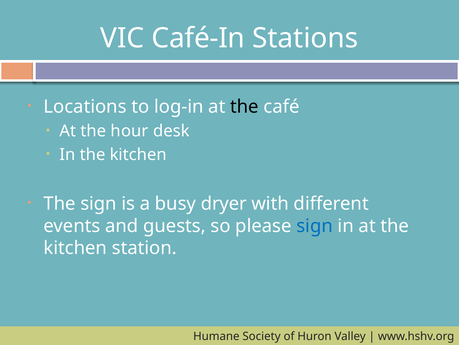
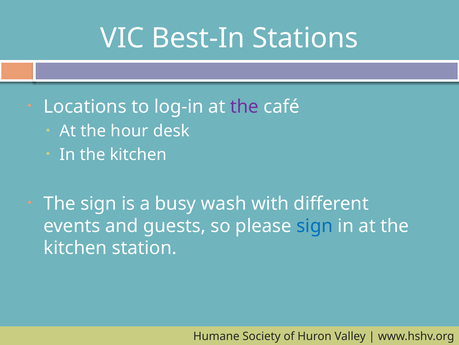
Café-In: Café-In -> Best-In
the at (244, 106) colour: black -> purple
dryer: dryer -> wash
